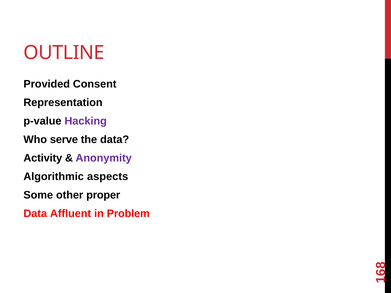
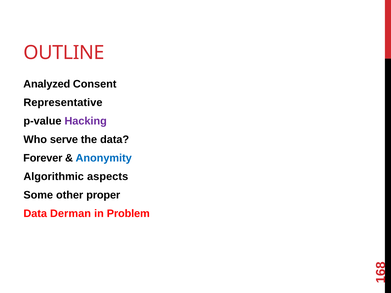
Provided: Provided -> Analyzed
Representation: Representation -> Representative
Activity: Activity -> Forever
Anonymity colour: purple -> blue
Affluent: Affluent -> Derman
